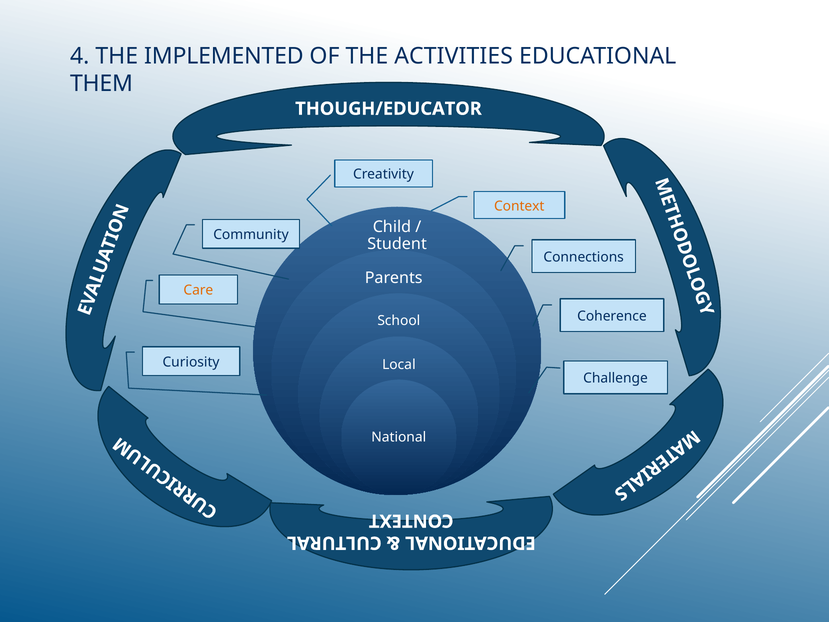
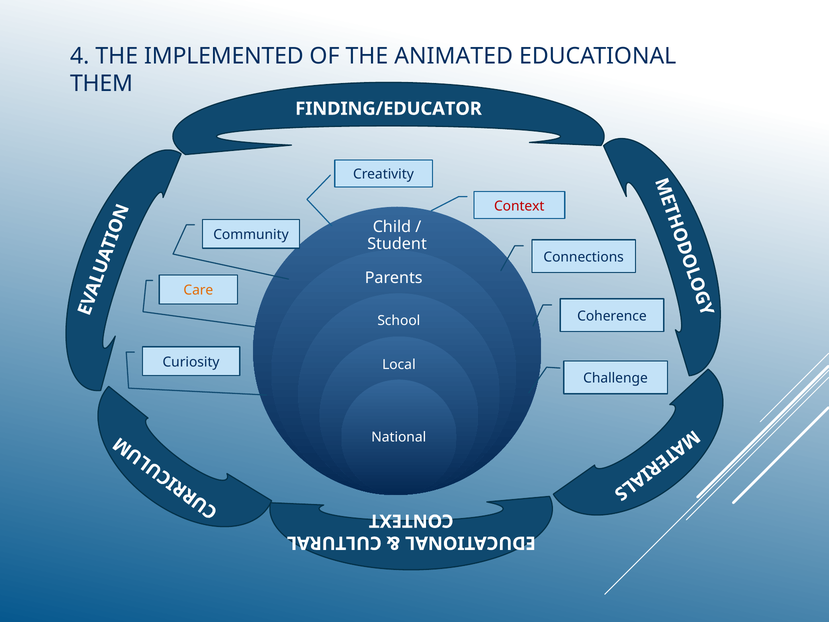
ACTIVITIES: ACTIVITIES -> ANIMATED
THOUGH/EDUCATOR: THOUGH/EDUCATOR -> FINDING/EDUCATOR
Context colour: orange -> red
